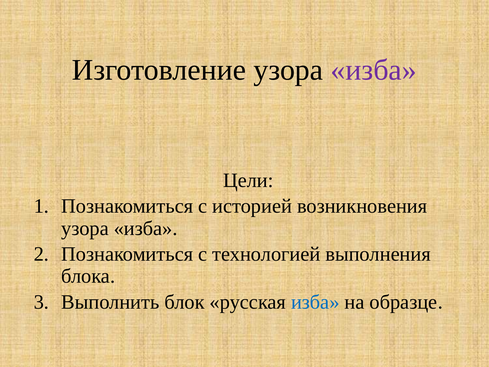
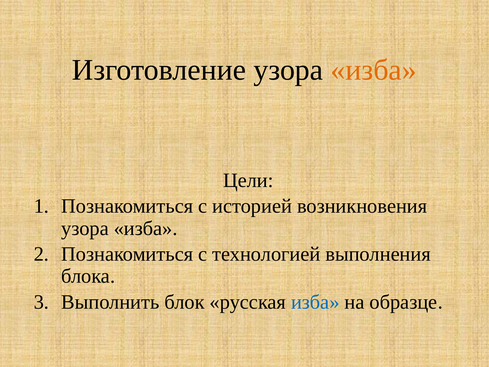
изба at (374, 70) colour: purple -> orange
